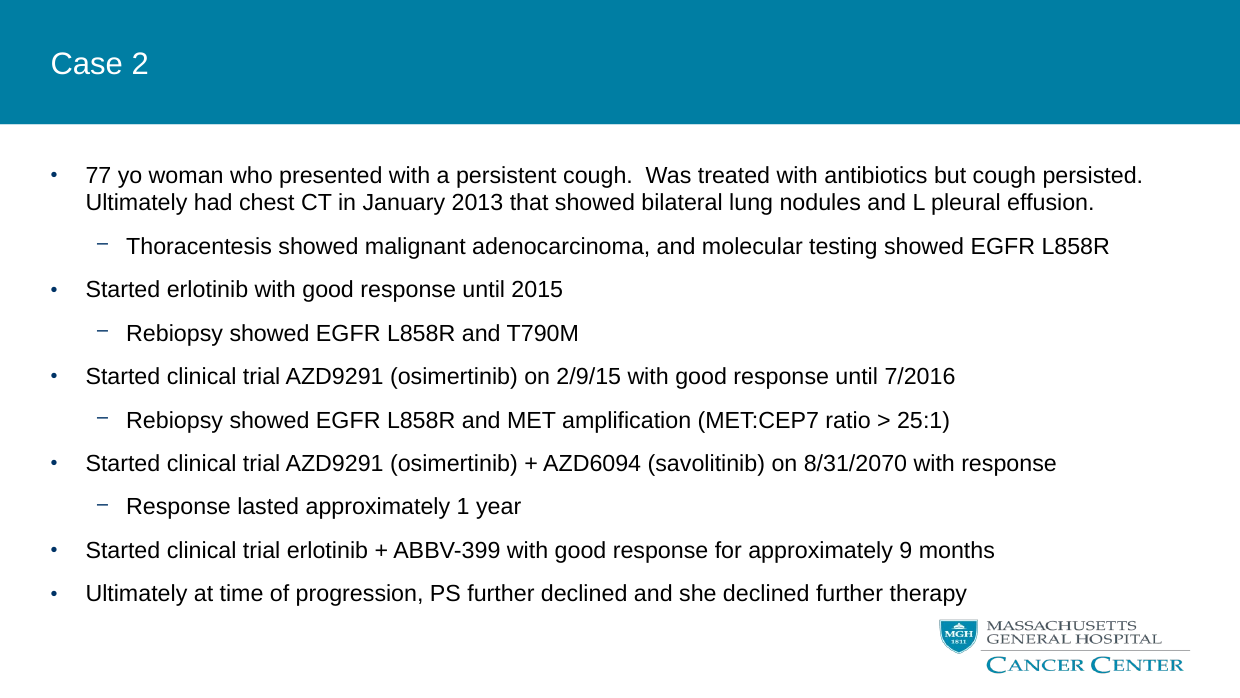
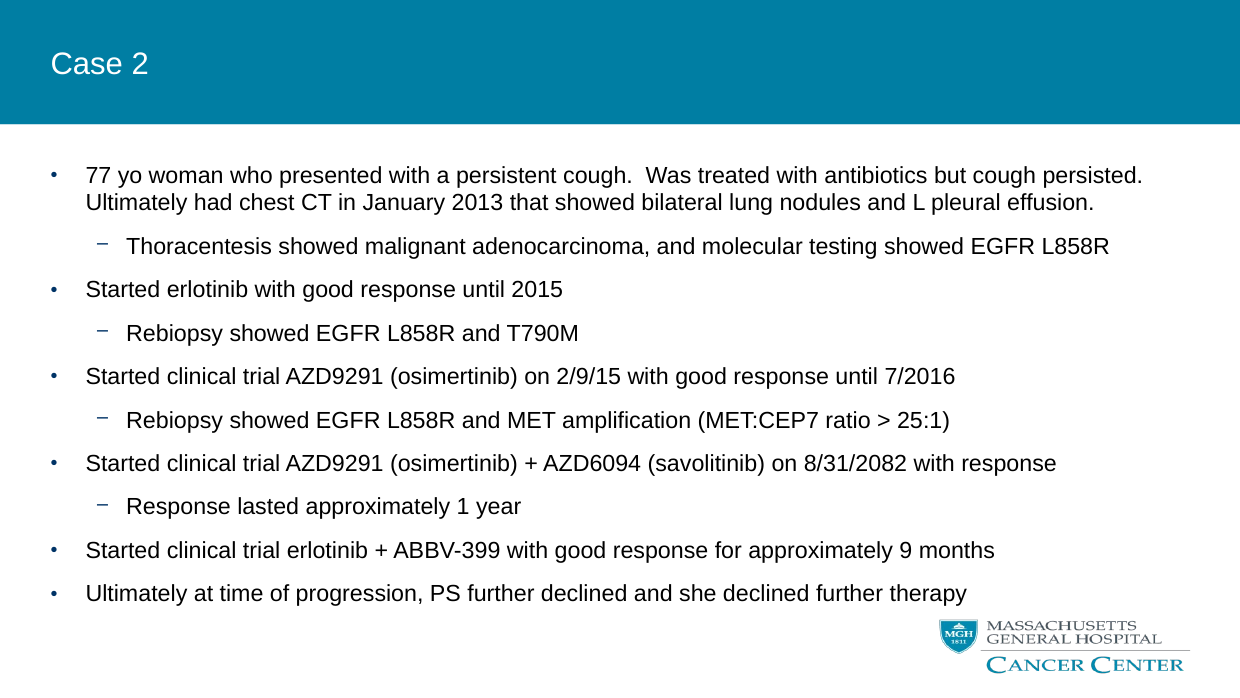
8/31/2070: 8/31/2070 -> 8/31/2082
